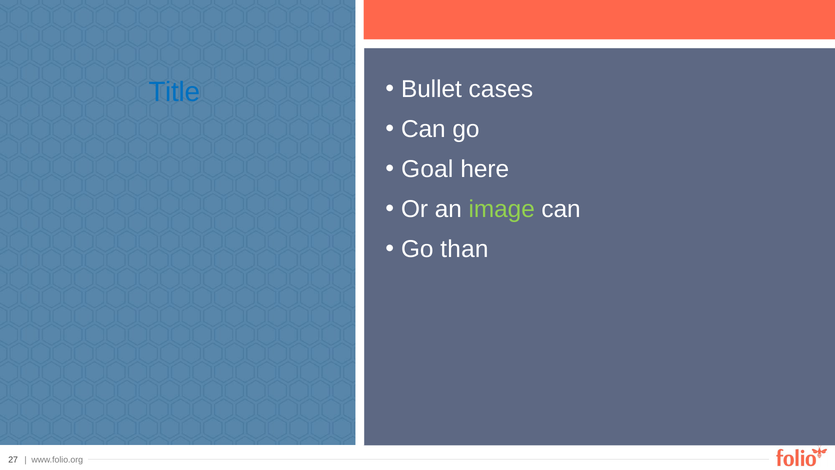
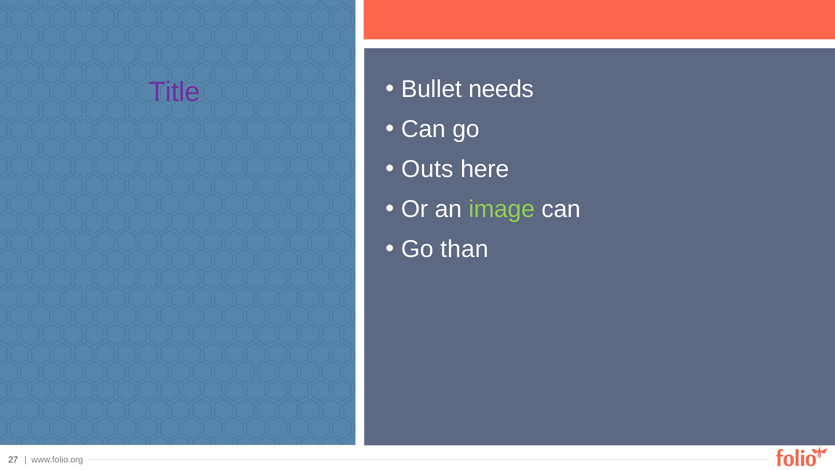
Title colour: blue -> purple
cases: cases -> needs
Goal: Goal -> Outs
